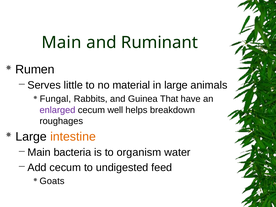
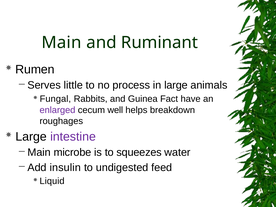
material: material -> process
That: That -> Fact
intestine colour: orange -> purple
bacteria: bacteria -> microbe
organism: organism -> squeezes
Add cecum: cecum -> insulin
Goats: Goats -> Liquid
